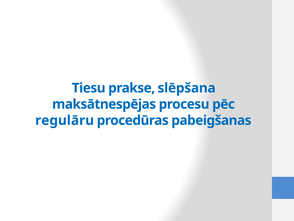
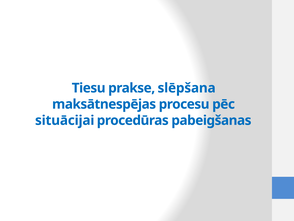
regulāru: regulāru -> situācijai
